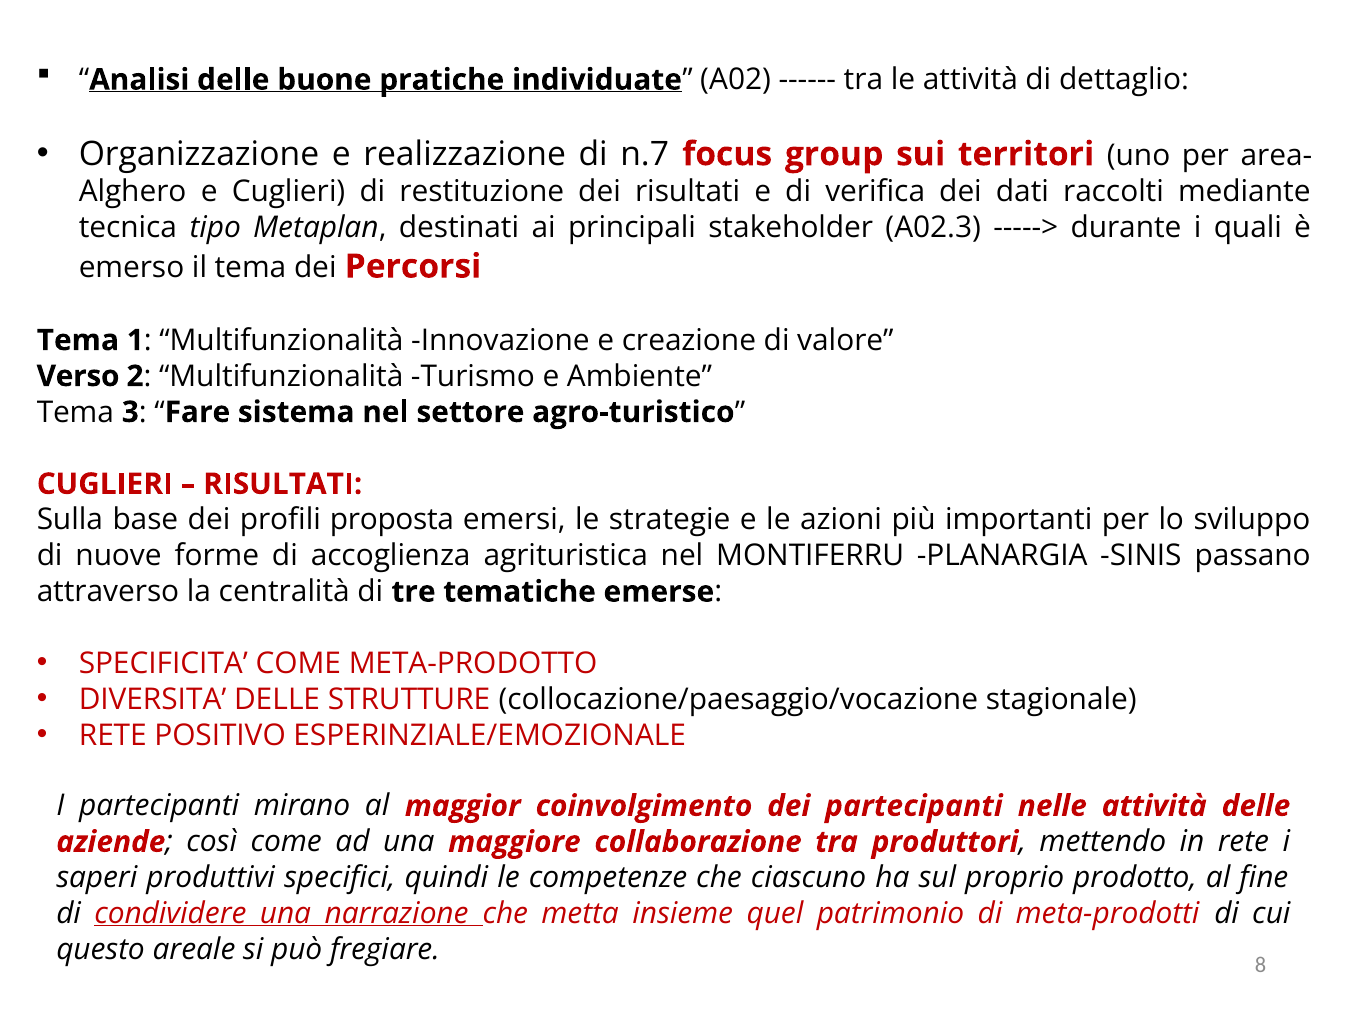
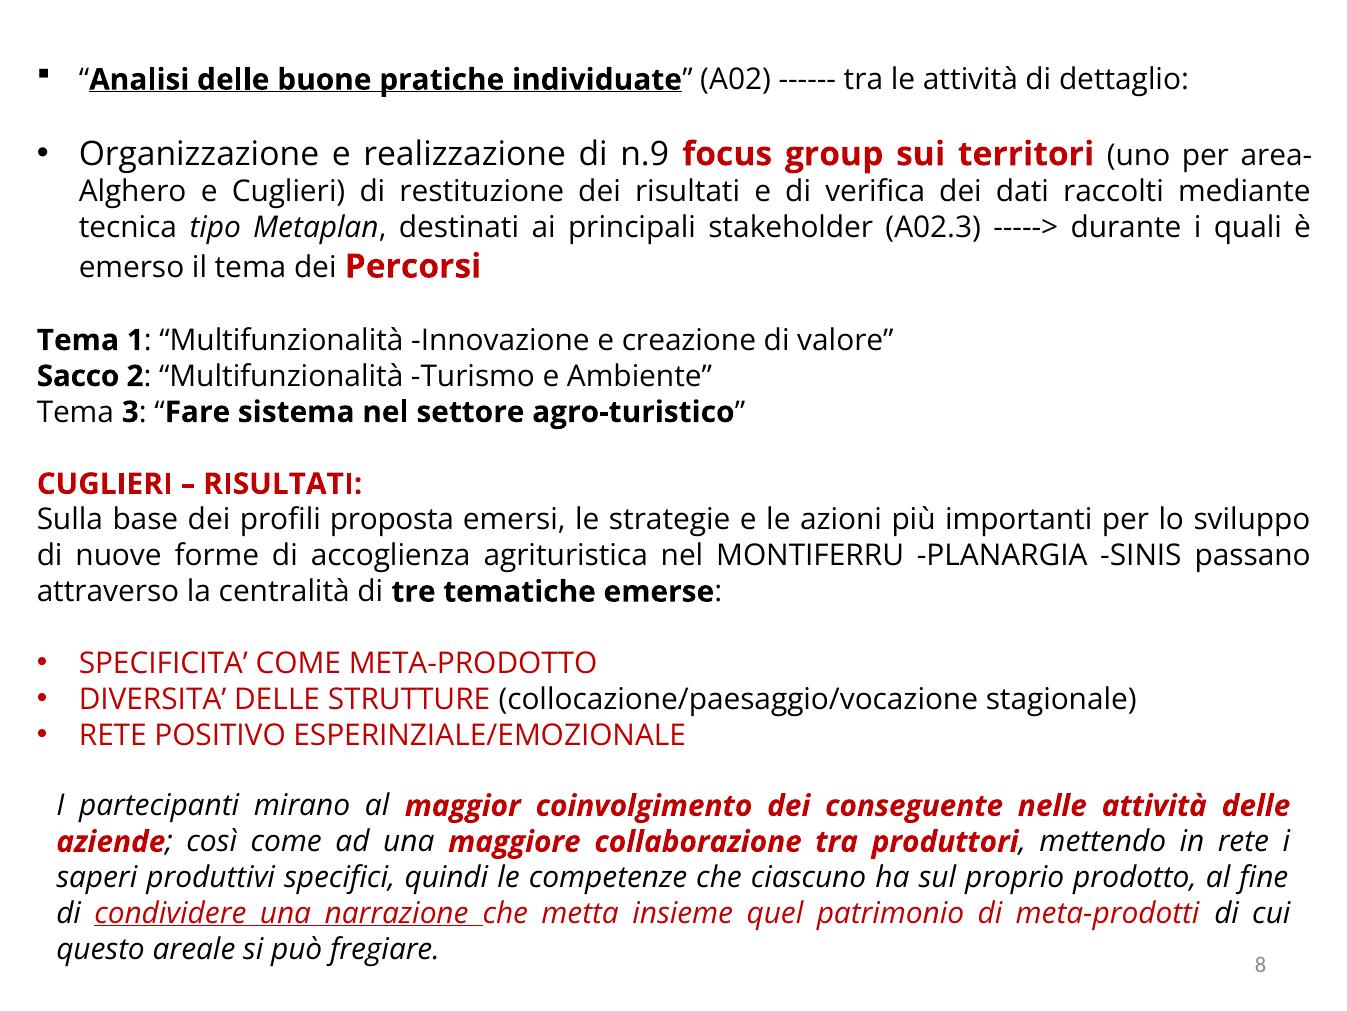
n.7: n.7 -> n.9
Verso: Verso -> Sacco
dei partecipanti: partecipanti -> conseguente
